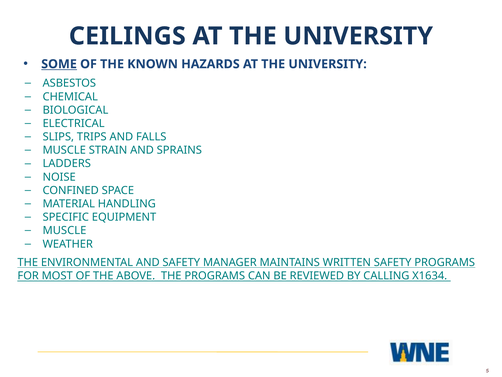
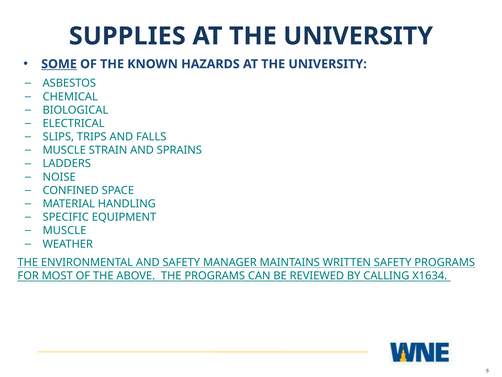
CEILINGS: CEILINGS -> SUPPLIES
